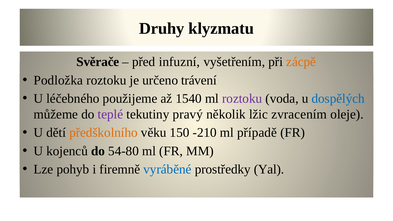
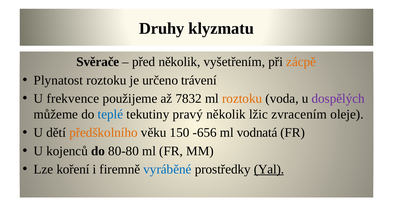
před infuzní: infuzní -> několik
Podložka: Podložka -> Plynatost
léčebného: léčebného -> frekvence
1540: 1540 -> 7832
roztoku at (242, 99) colour: purple -> orange
dospělých colour: blue -> purple
teplé colour: purple -> blue
-210: -210 -> -656
případě: případě -> vodnatá
54-80: 54-80 -> 80-80
pohyb: pohyb -> koření
Yal underline: none -> present
